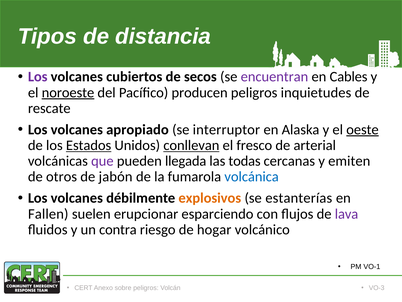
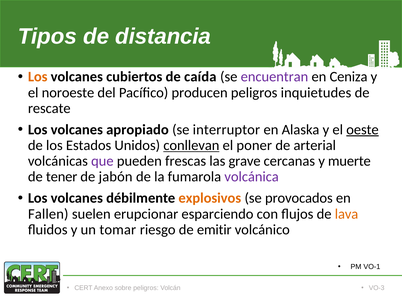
Los at (38, 77) colour: purple -> orange
secos: secos -> caída
Cables: Cables -> Ceniza
noroeste underline: present -> none
Estados underline: present -> none
fresco: fresco -> poner
llegada: llegada -> frescas
todas: todas -> grave
emiten: emiten -> muerte
otros: otros -> tener
volcánica colour: blue -> purple
estanterías: estanterías -> provocados
lava colour: purple -> orange
contra: contra -> tomar
hogar: hogar -> emitir
